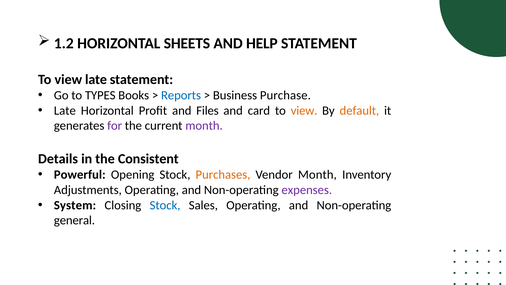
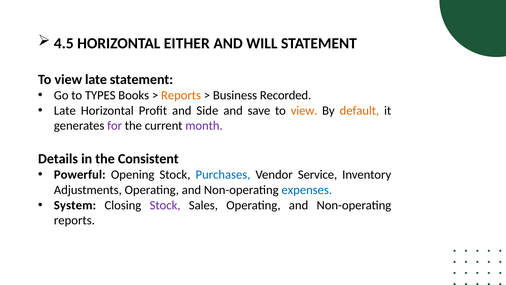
1.2: 1.2 -> 4.5
SHEETS: SHEETS -> EITHER
HELP: HELP -> WILL
Reports at (181, 95) colour: blue -> orange
Purchase: Purchase -> Recorded
Files: Files -> Side
card: card -> save
Purchases colour: orange -> blue
Vendor Month: Month -> Service
expenses colour: purple -> blue
Stock at (165, 205) colour: blue -> purple
general at (74, 220): general -> reports
